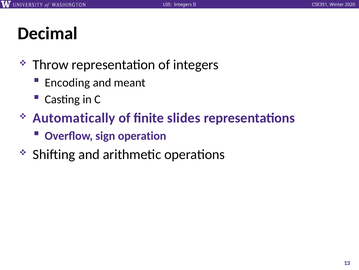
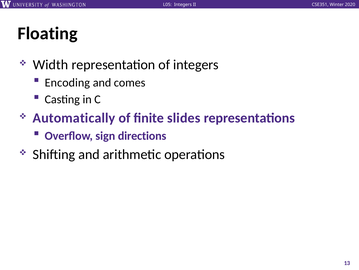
Decimal: Decimal -> Floating
Throw: Throw -> Width
meant: meant -> comes
operation: operation -> directions
